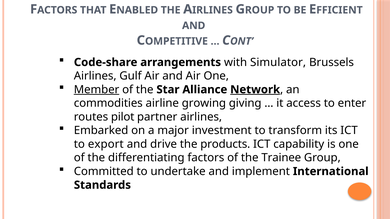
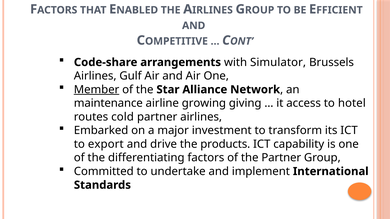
Network underline: present -> none
commodities: commodities -> maintenance
enter: enter -> hotel
pilot: pilot -> cold
the Trainee: Trainee -> Partner
